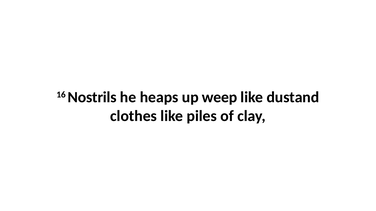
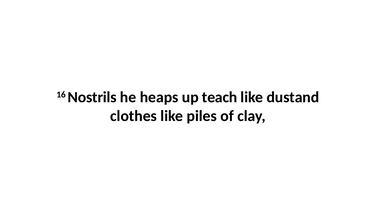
weep: weep -> teach
